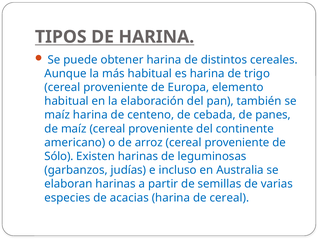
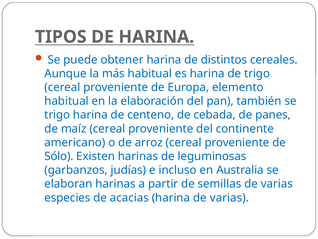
maíz at (57, 115): maíz -> trigo
harina de cereal: cereal -> varias
